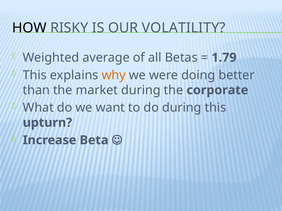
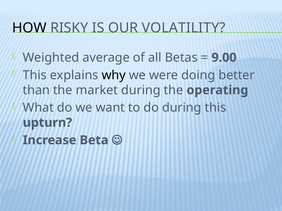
1.79: 1.79 -> 9.00
why colour: orange -> black
corporate: corporate -> operating
